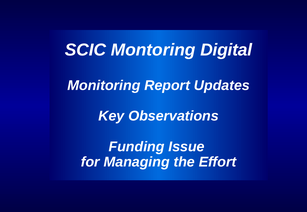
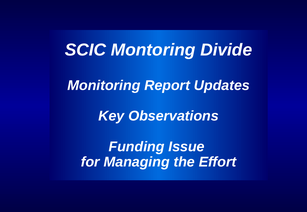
Digital: Digital -> Divide
